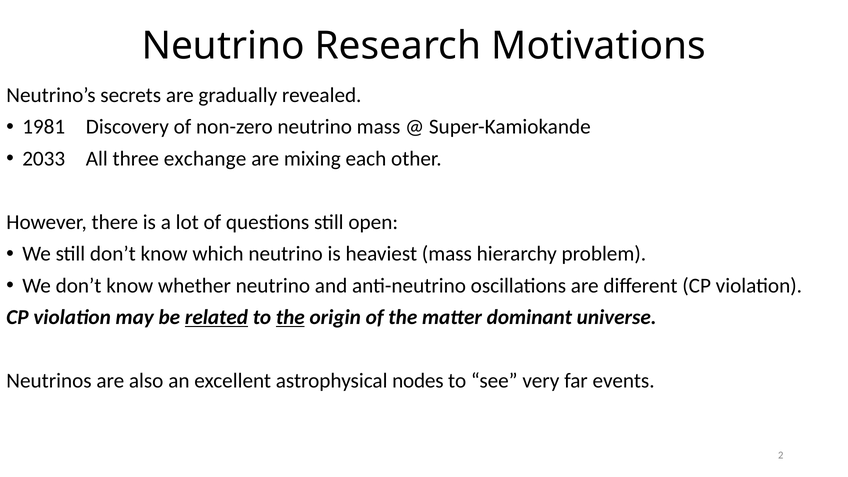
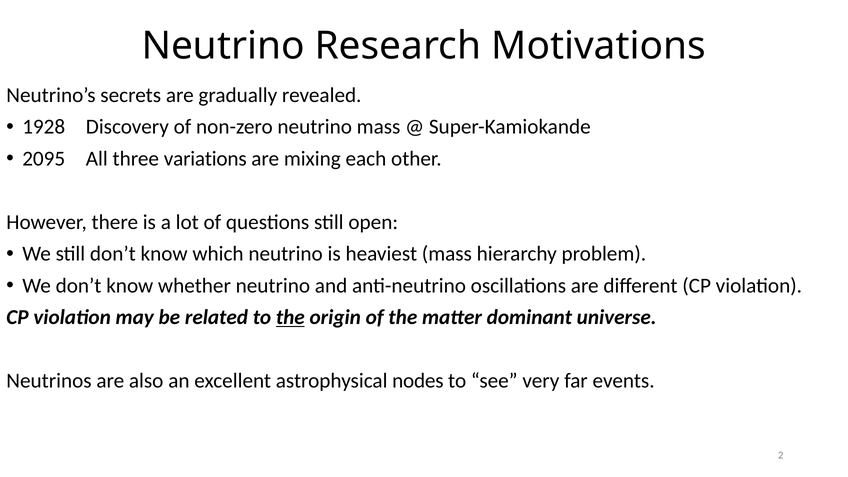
1981: 1981 -> 1928
2033: 2033 -> 2095
exchange: exchange -> variations
related underline: present -> none
